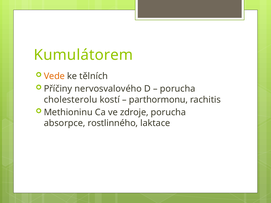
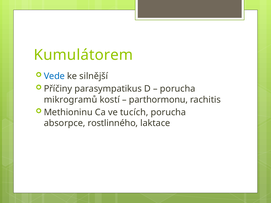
Vede colour: orange -> blue
tělních: tělních -> silnější
nervosvalového: nervosvalového -> parasympatikus
cholesterolu: cholesterolu -> mikrogramů
zdroje: zdroje -> tucích
